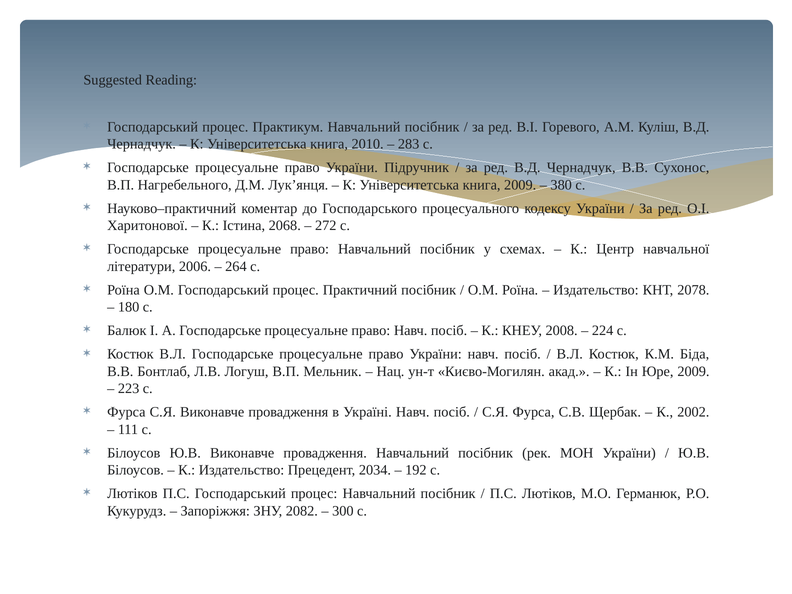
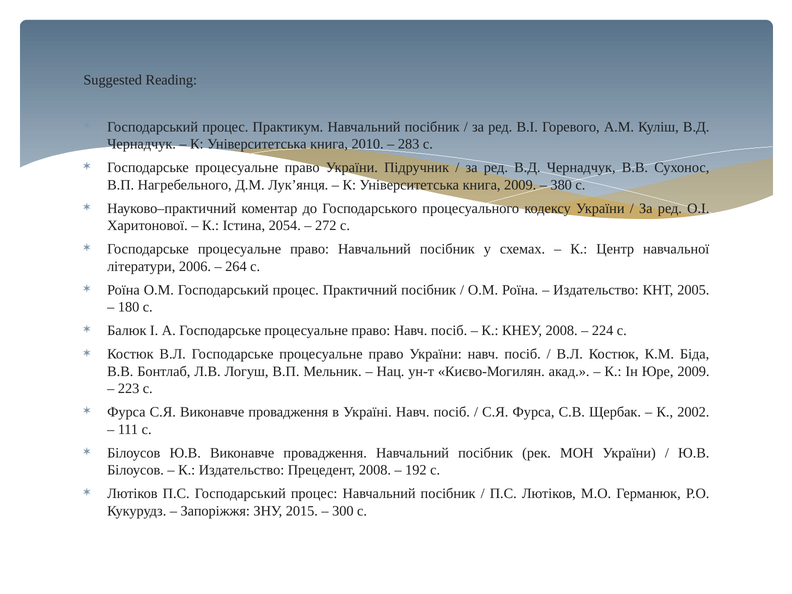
2068: 2068 -> 2054
2078: 2078 -> 2005
Прецедент 2034: 2034 -> 2008
2082: 2082 -> 2015
